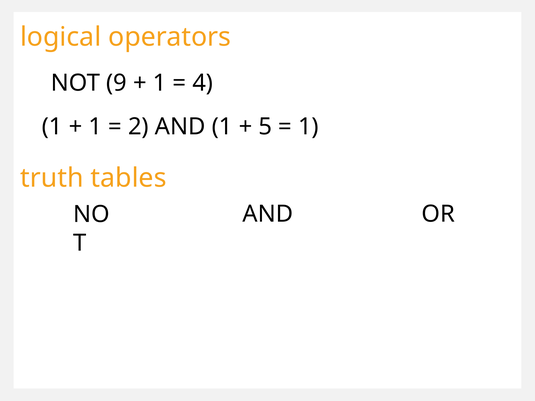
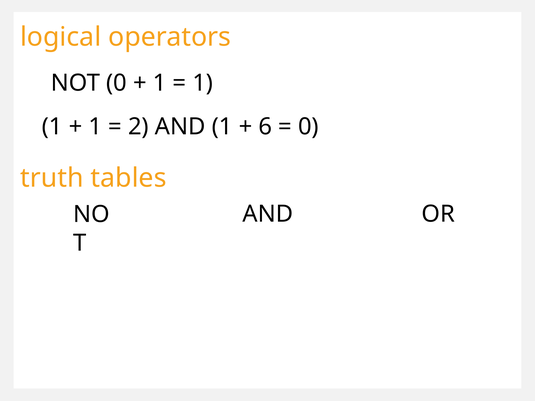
NOT 9: 9 -> 0
4 at (203, 83): 4 -> 1
5: 5 -> 6
1 at (308, 127): 1 -> 0
